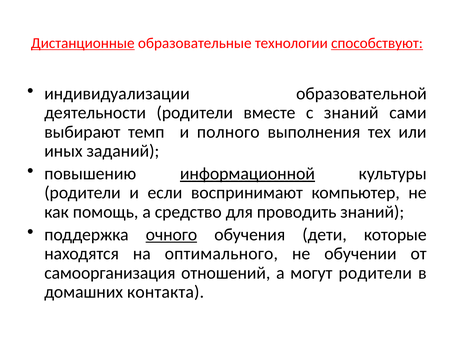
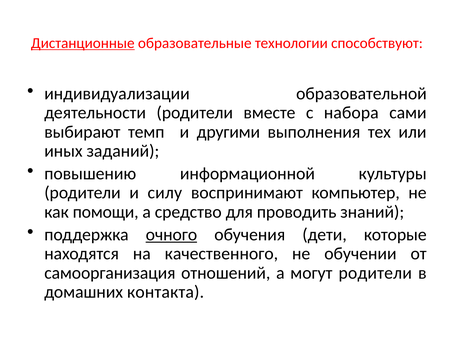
способствуют underline: present -> none
с знаний: знаний -> набора
полного: полного -> другими
информационной underline: present -> none
если: если -> силу
помощь: помощь -> помощи
оптимального: оптимального -> качественного
